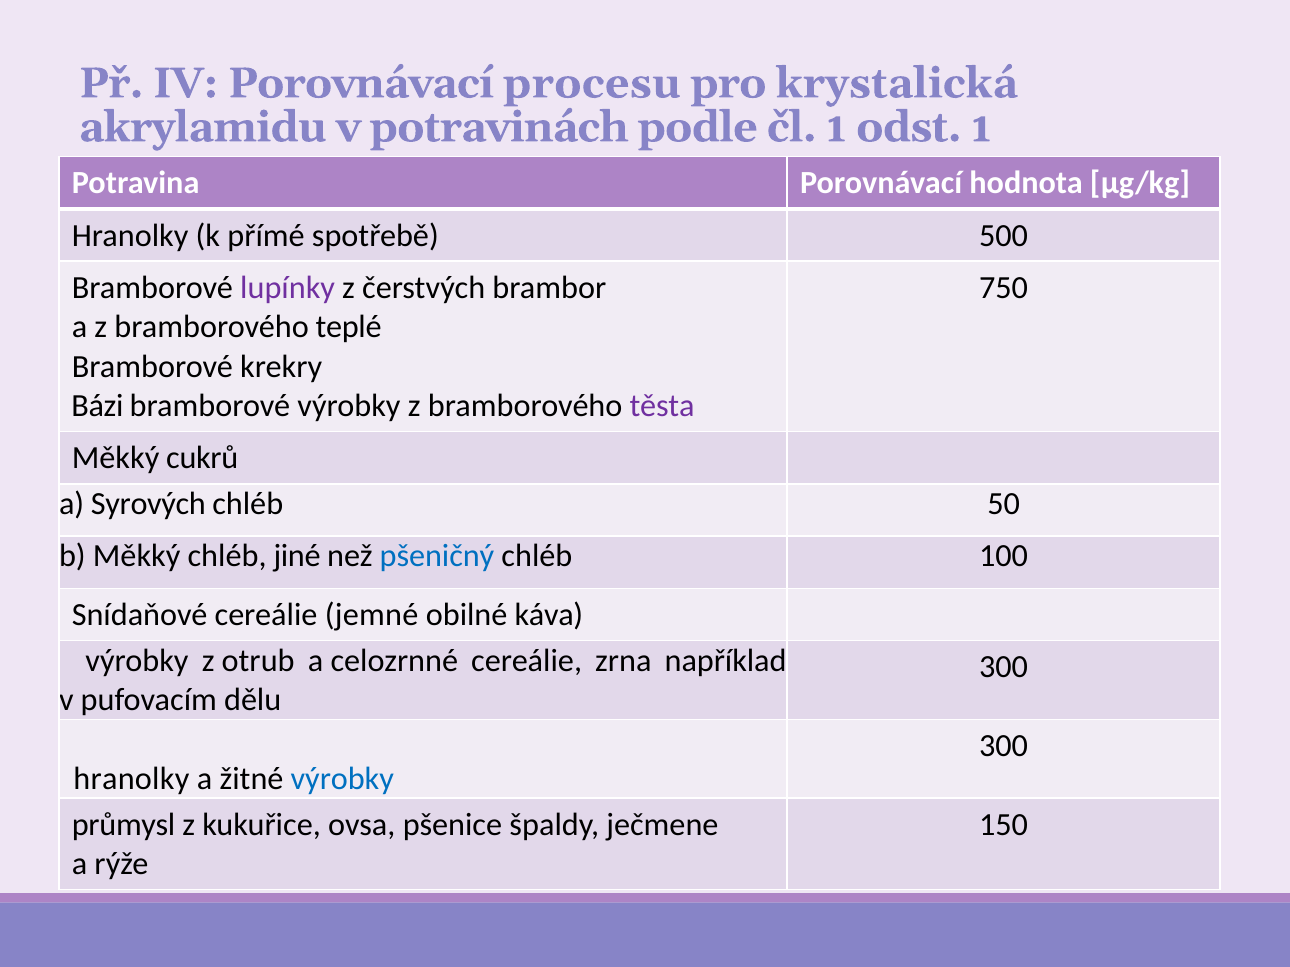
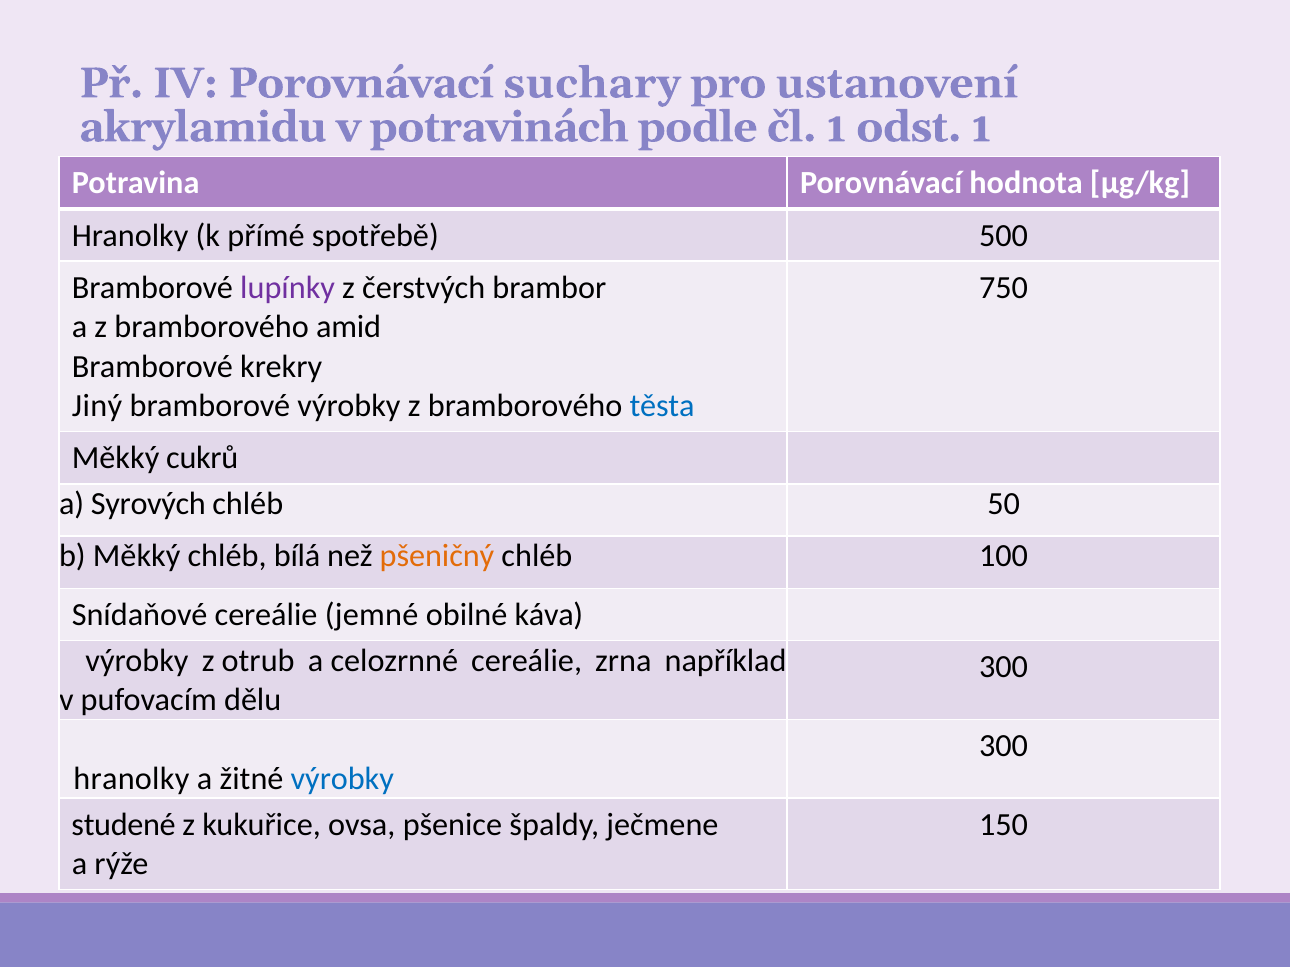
procesu: procesu -> suchary
krystalická: krystalická -> ustanovení
teplé: teplé -> amid
Bázi: Bázi -> Jiný
těsta colour: purple -> blue
jiné: jiné -> bílá
pšeničný colour: blue -> orange
průmysl: průmysl -> studené
